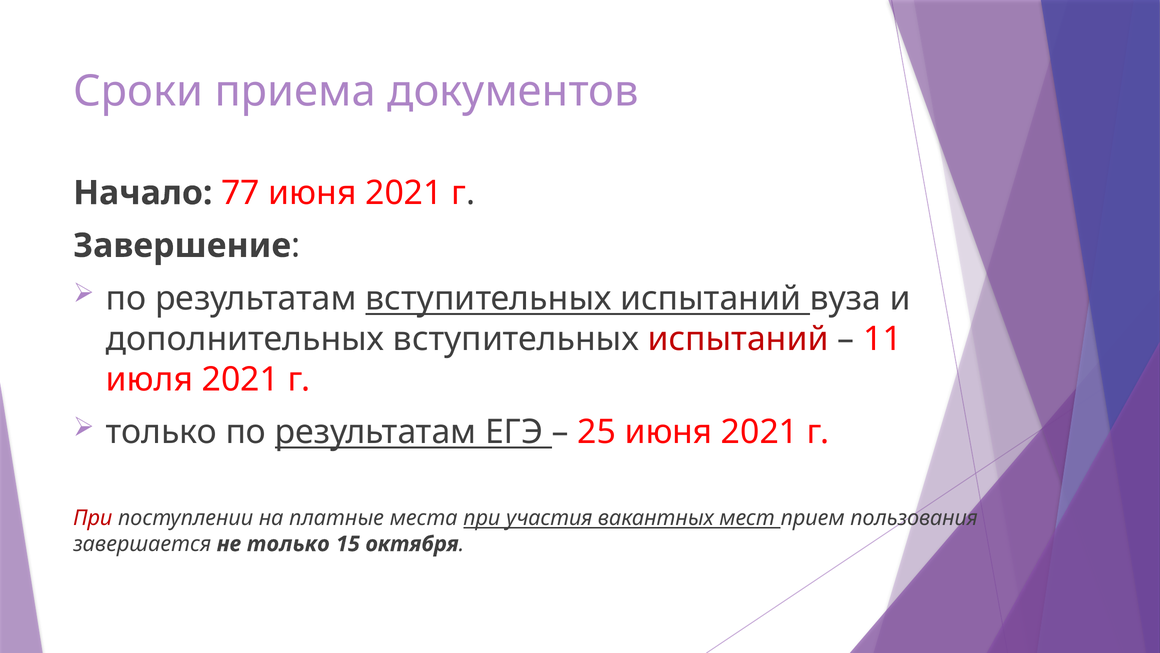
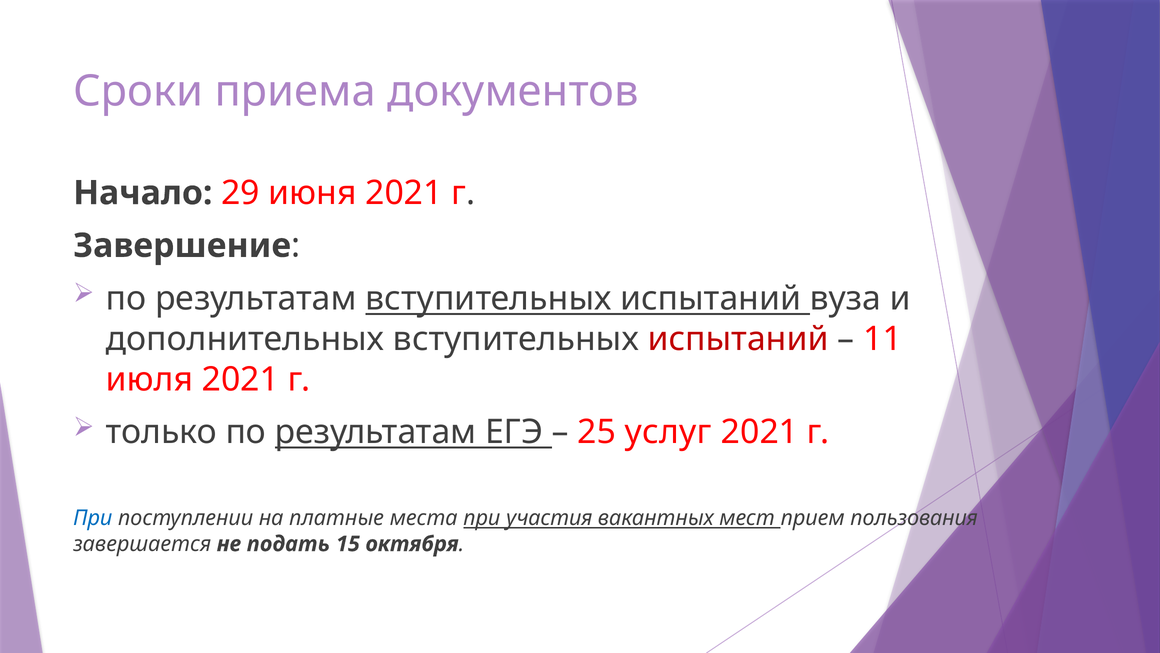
77: 77 -> 29
25 июня: июня -> услуг
При at (93, 517) colour: red -> blue
не только: только -> подать
